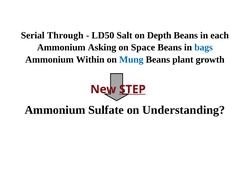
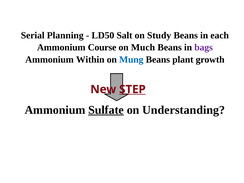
Through: Through -> Planning
Depth: Depth -> Study
Asking: Asking -> Course
Space: Space -> Much
bags colour: blue -> purple
Sulfate underline: none -> present
